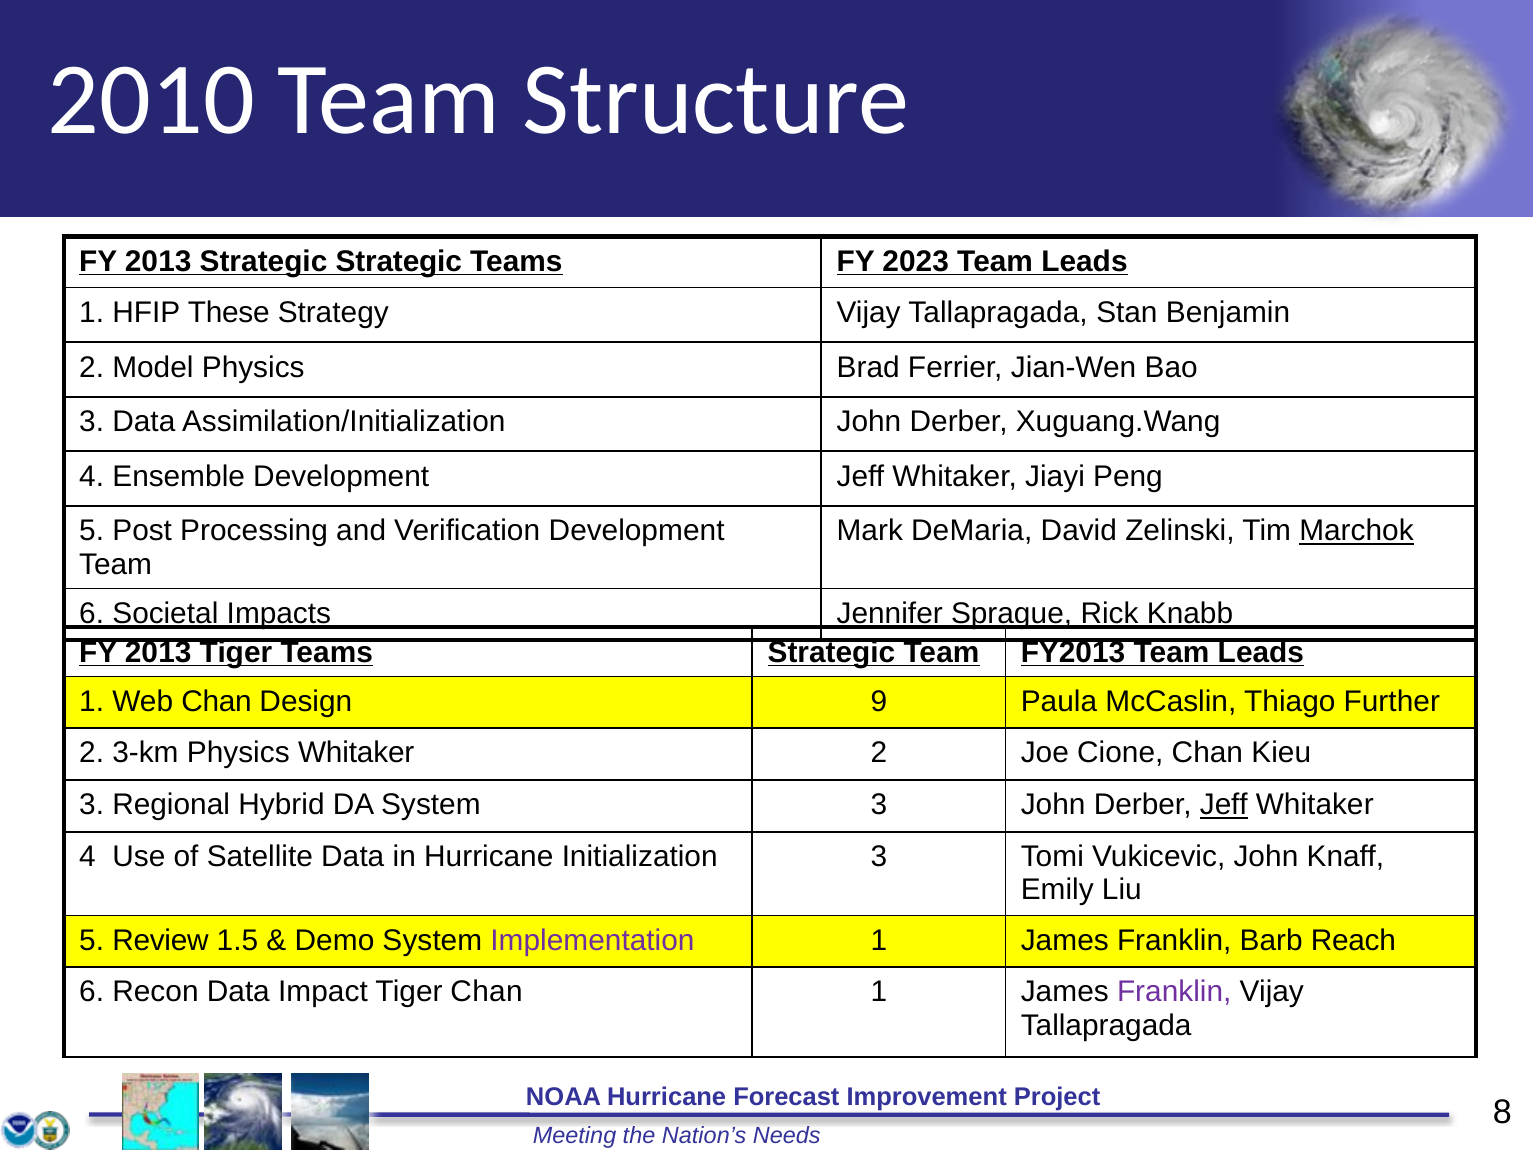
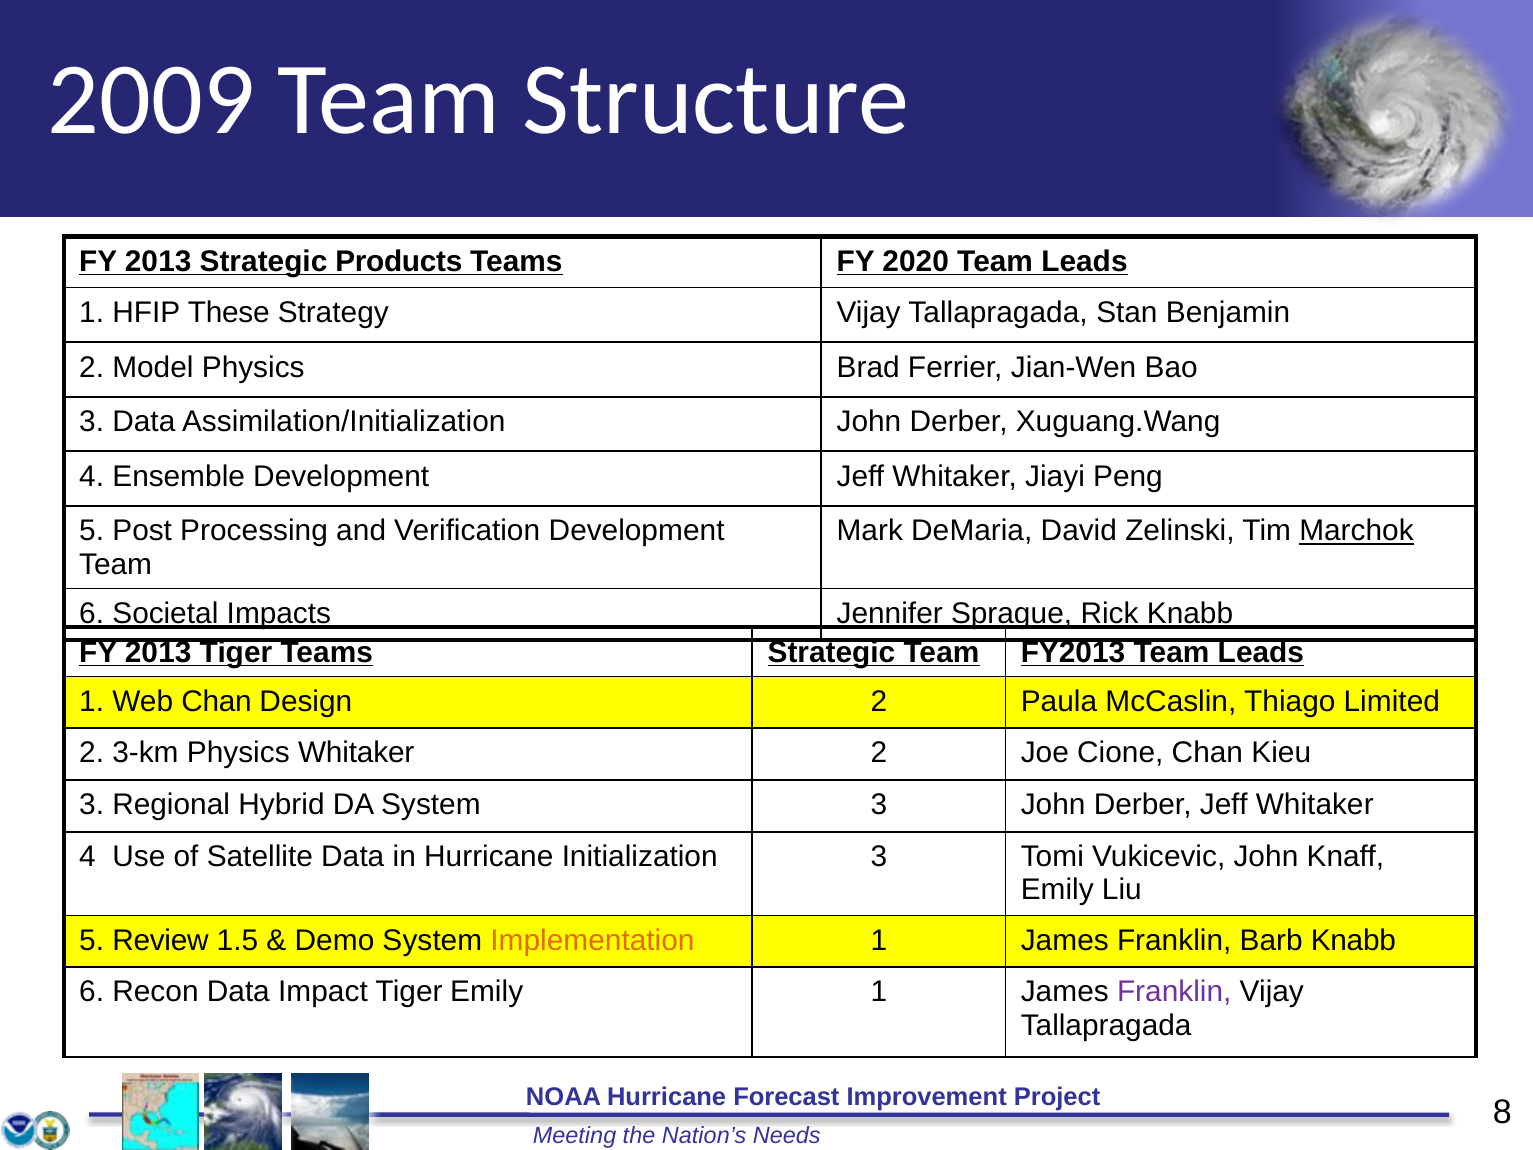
2010: 2010 -> 2009
Strategic Strategic: Strategic -> Products
2023: 2023 -> 2020
Design 9: 9 -> 2
Further: Further -> Limited
Jeff at (1224, 805) underline: present -> none
Implementation colour: purple -> orange
Barb Reach: Reach -> Knabb
Tiger Chan: Chan -> Emily
